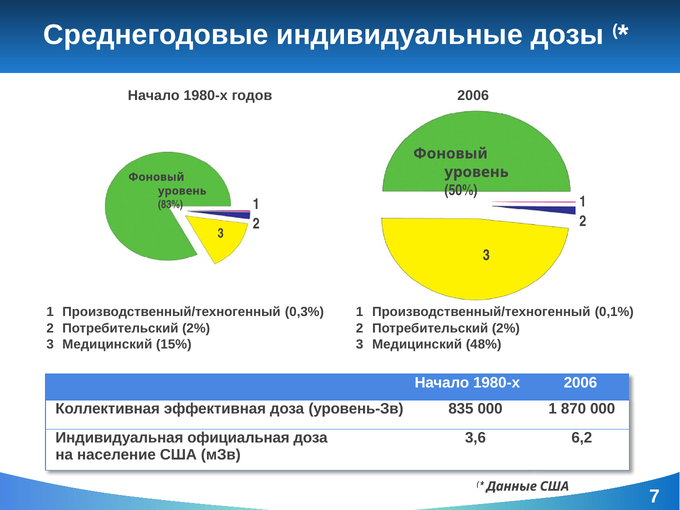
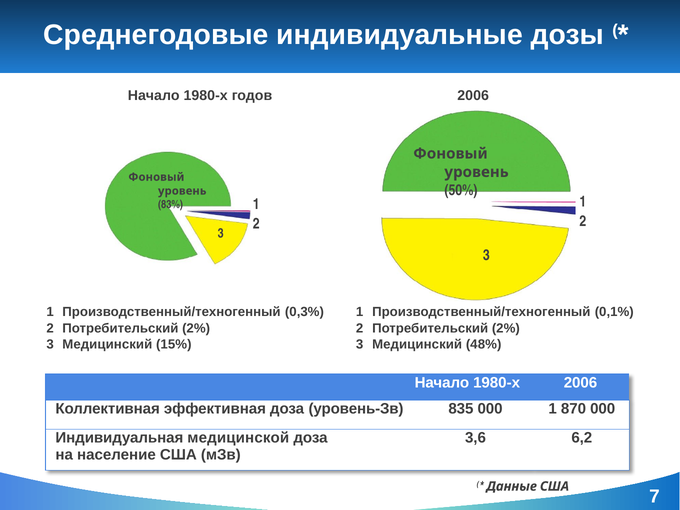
официальная: официальная -> медицинской
